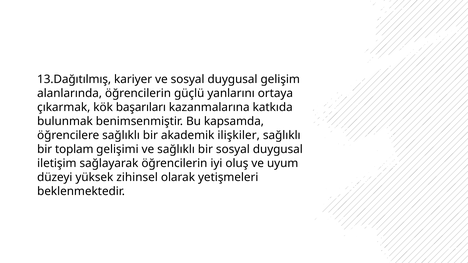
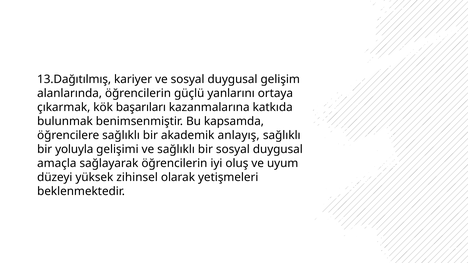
ilişkiler: ilişkiler -> anlayış
toplam: toplam -> yoluyla
iletişim: iletişim -> amaçla
